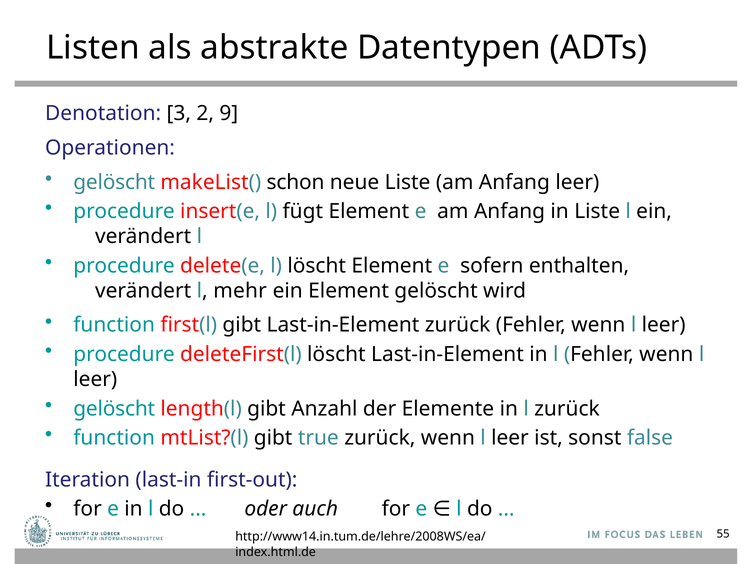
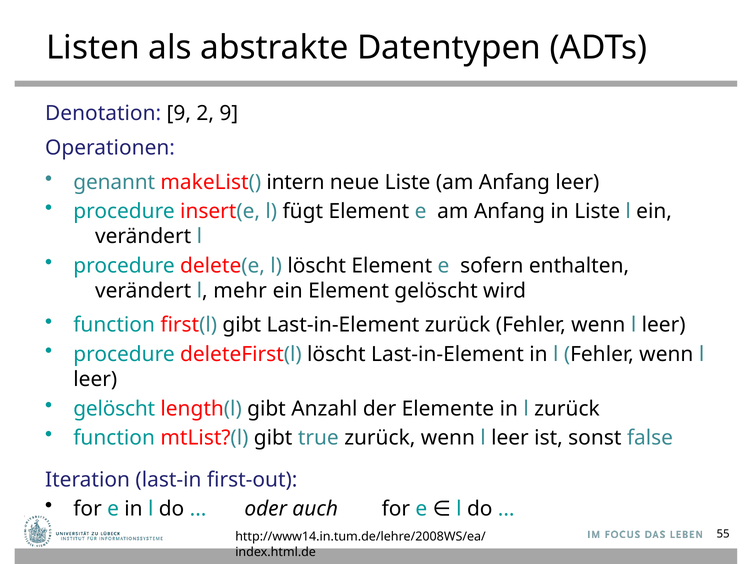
Denotation 3: 3 -> 9
gelöscht at (114, 182): gelöscht -> genannt
schon: schon -> intern
